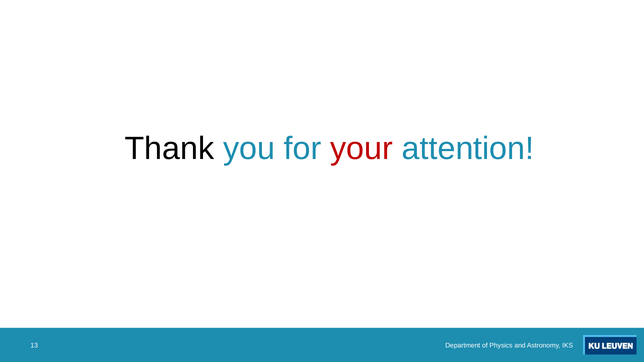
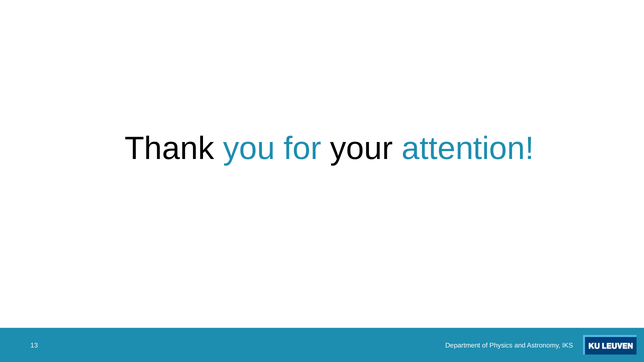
your colour: red -> black
